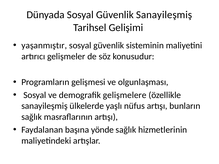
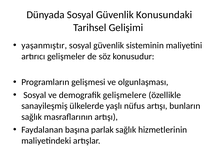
Güvenlik Sanayileşmiş: Sanayileşmiş -> Konusundaki
yönde: yönde -> parlak
